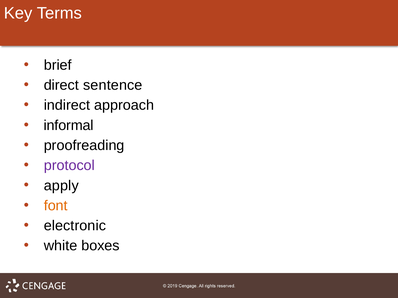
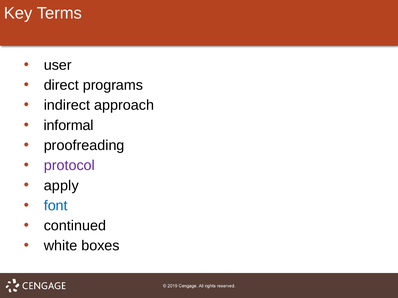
brief: brief -> user
sentence: sentence -> programs
font colour: orange -> blue
electronic: electronic -> continued
